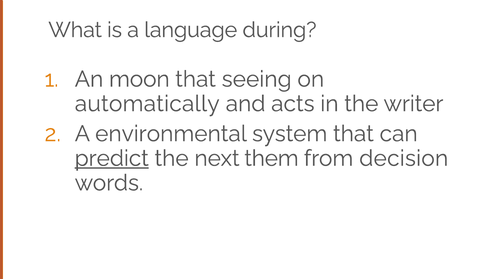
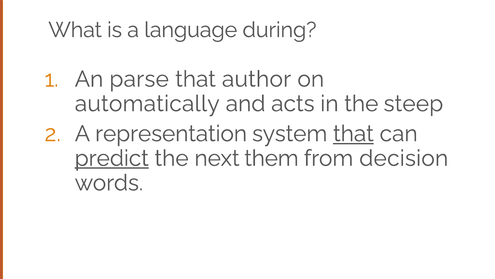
moon: moon -> parse
seeing: seeing -> author
writer: writer -> steep
environmental: environmental -> representation
that at (353, 133) underline: none -> present
